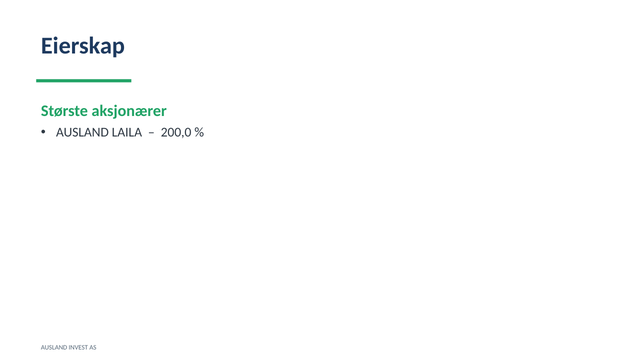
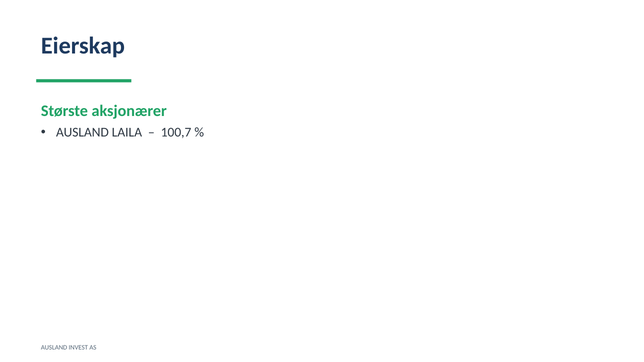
200,0: 200,0 -> 100,7
